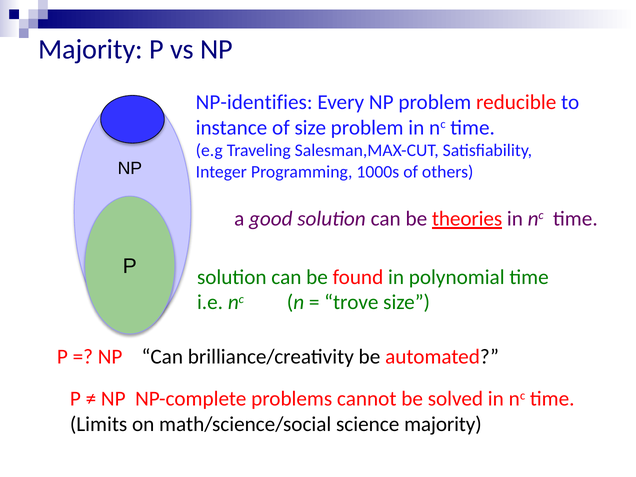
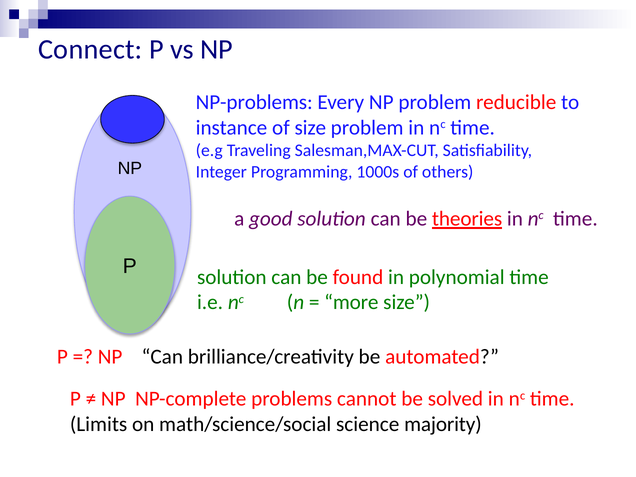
Majority at (90, 50): Majority -> Connect
NP-identifies: NP-identifies -> NP-problems
trove: trove -> more
